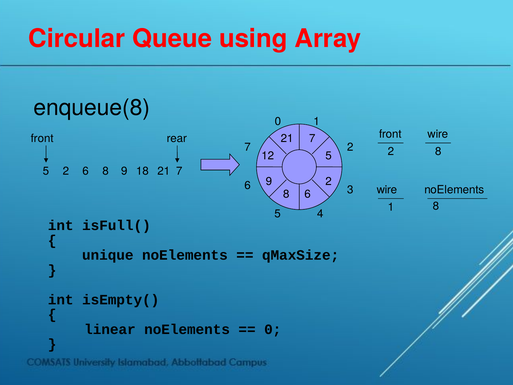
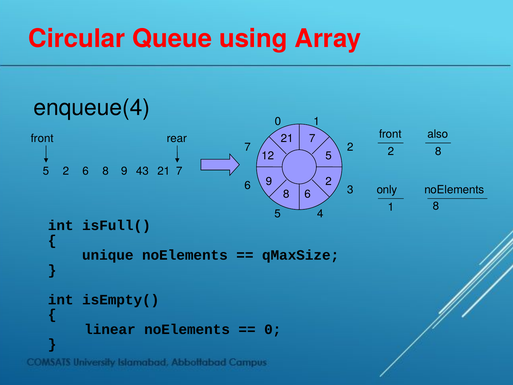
enqueue(8: enqueue(8 -> enqueue(4
wire at (438, 134): wire -> also
18: 18 -> 43
wire at (387, 190): wire -> only
